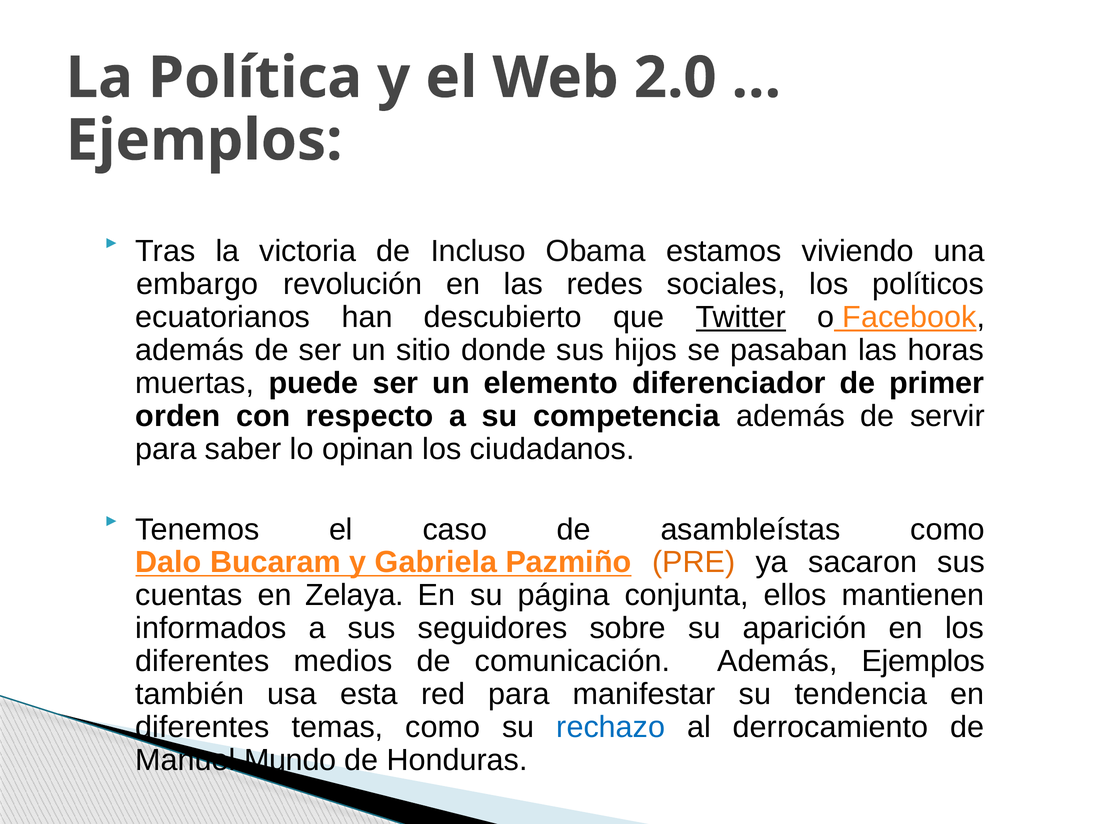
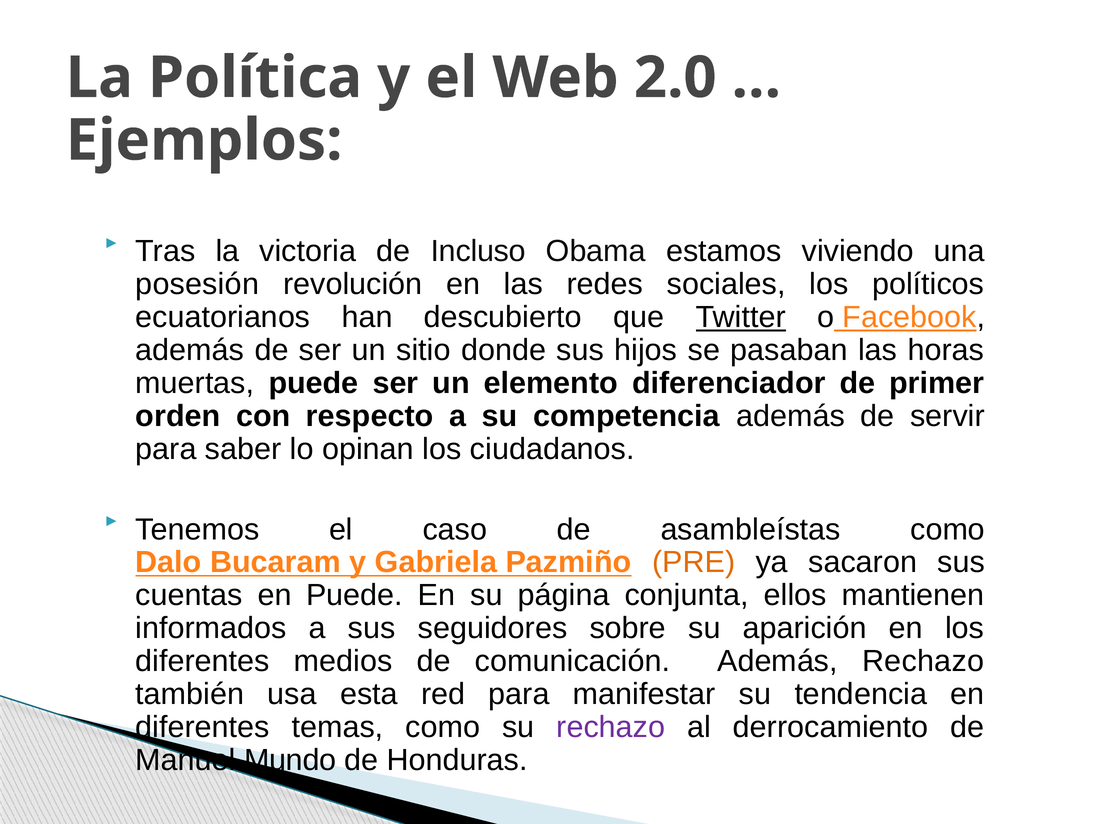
embargo: embargo -> posesión
en Zelaya: Zelaya -> Puede
Además Ejemplos: Ejemplos -> Rechazo
rechazo at (611, 727) colour: blue -> purple
